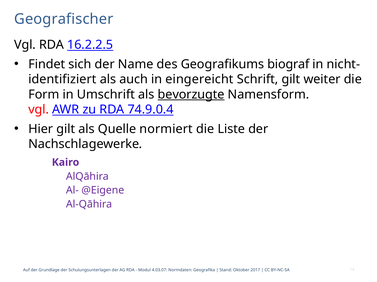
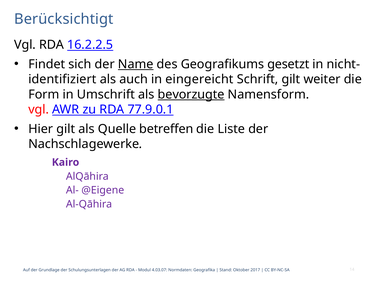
Geografischer: Geografischer -> Berücksichtigt
Name underline: none -> present
biograf: biograf -> gesetzt
74.9.0.4: 74.9.0.4 -> 77.9.0.1
normiert: normiert -> betreffen
